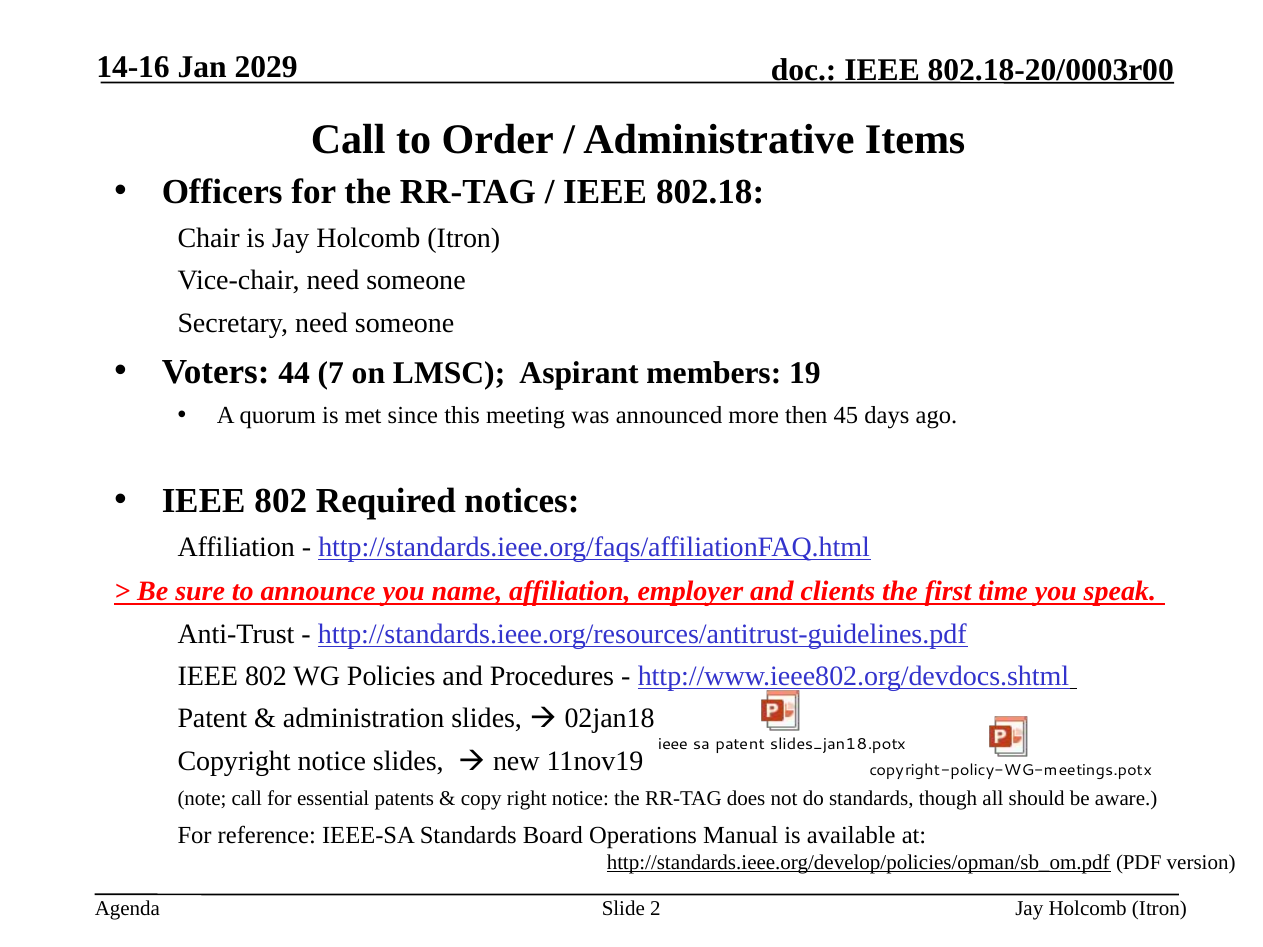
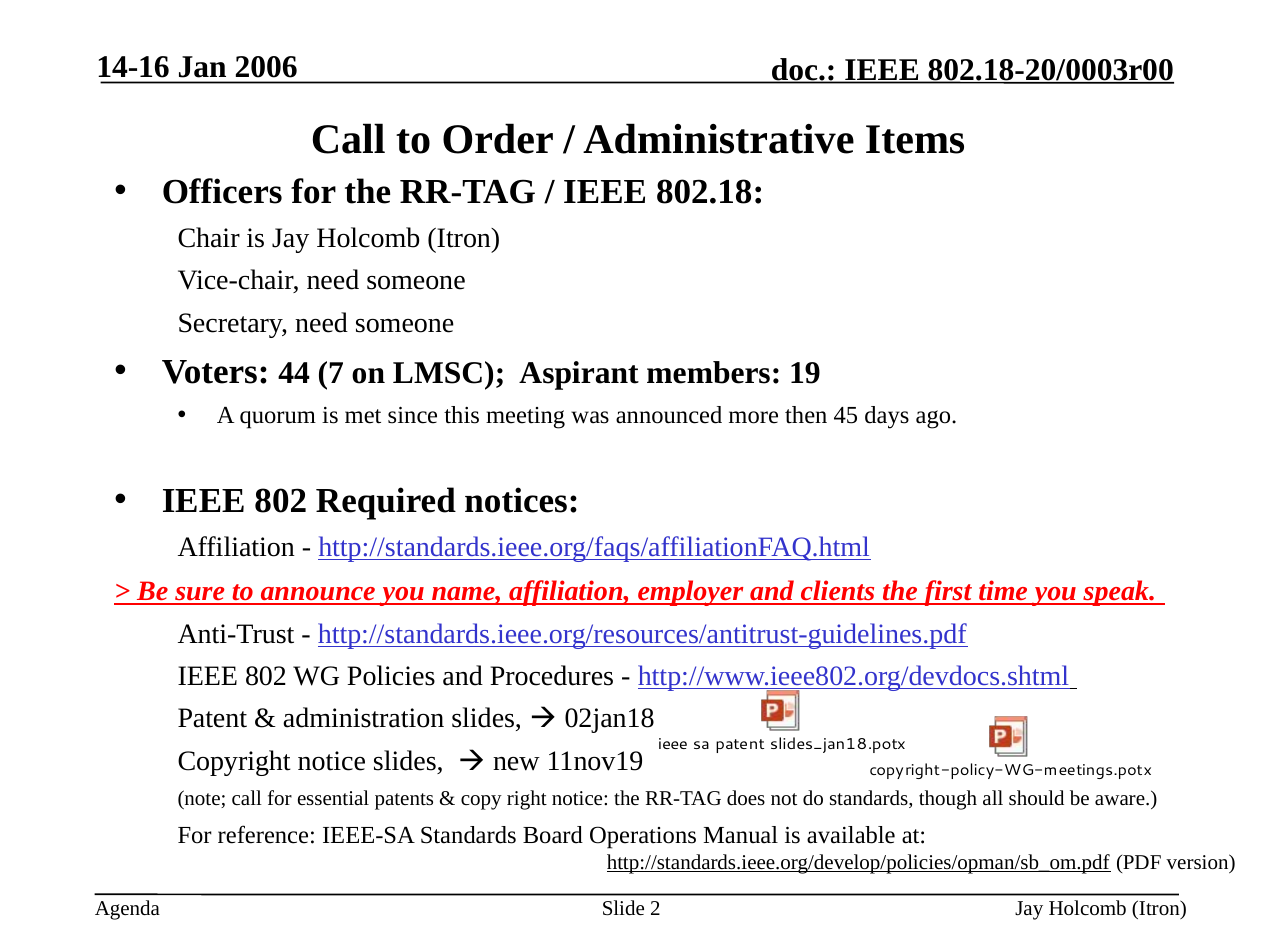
2029: 2029 -> 2006
